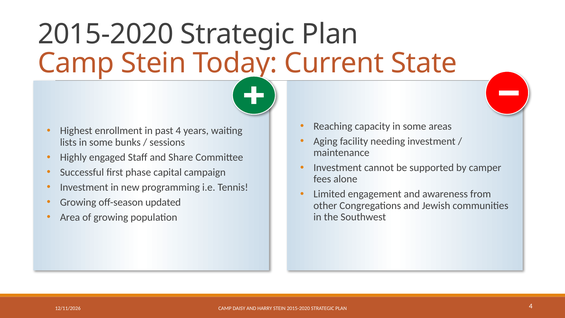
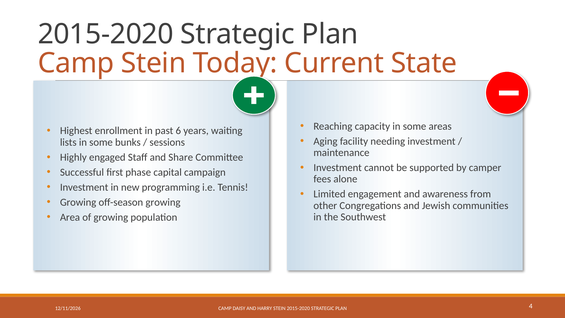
past 4: 4 -> 6
off-season updated: updated -> growing
